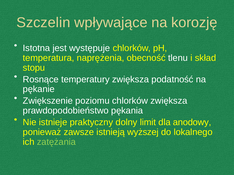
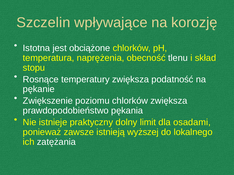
występuje: występuje -> obciążone
anodowy: anodowy -> osadami
zatężania colour: light green -> white
